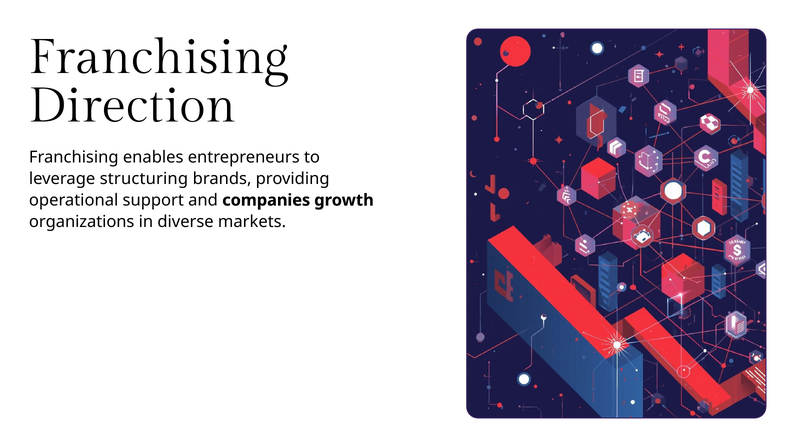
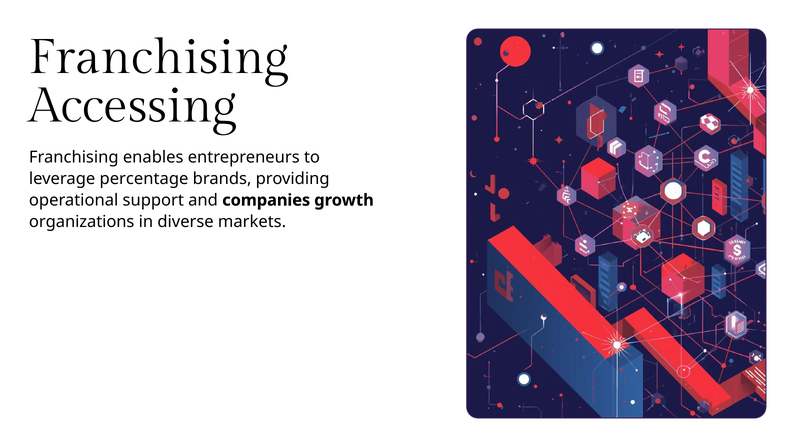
Direction: Direction -> Accessing
structuring: structuring -> percentage
